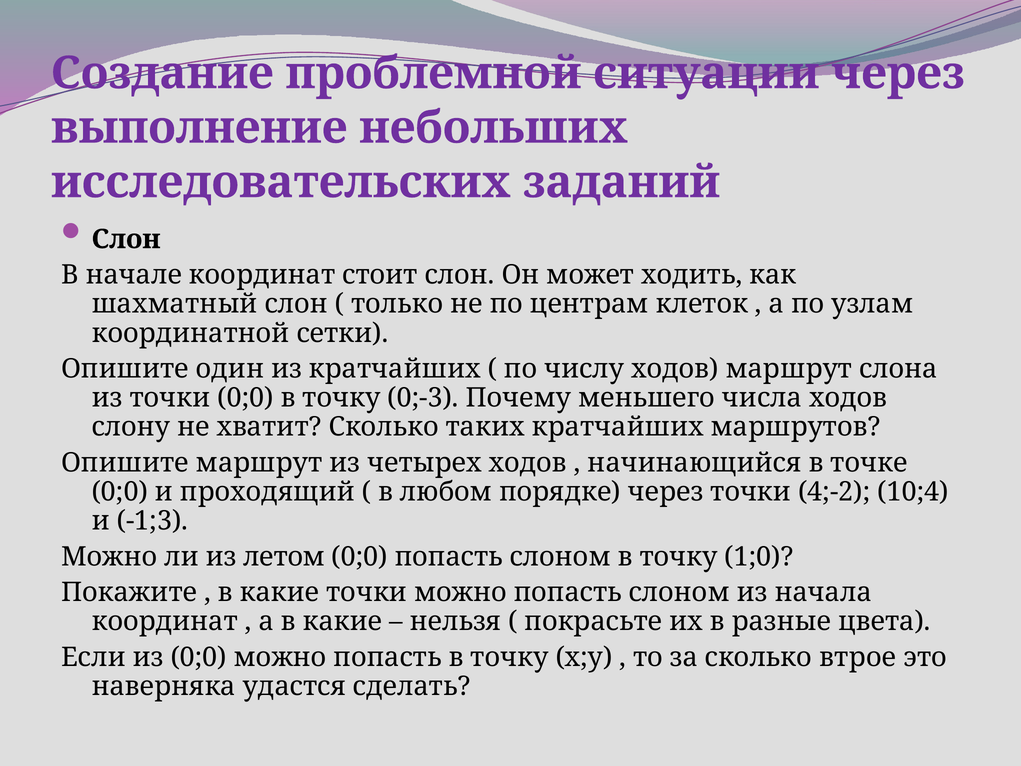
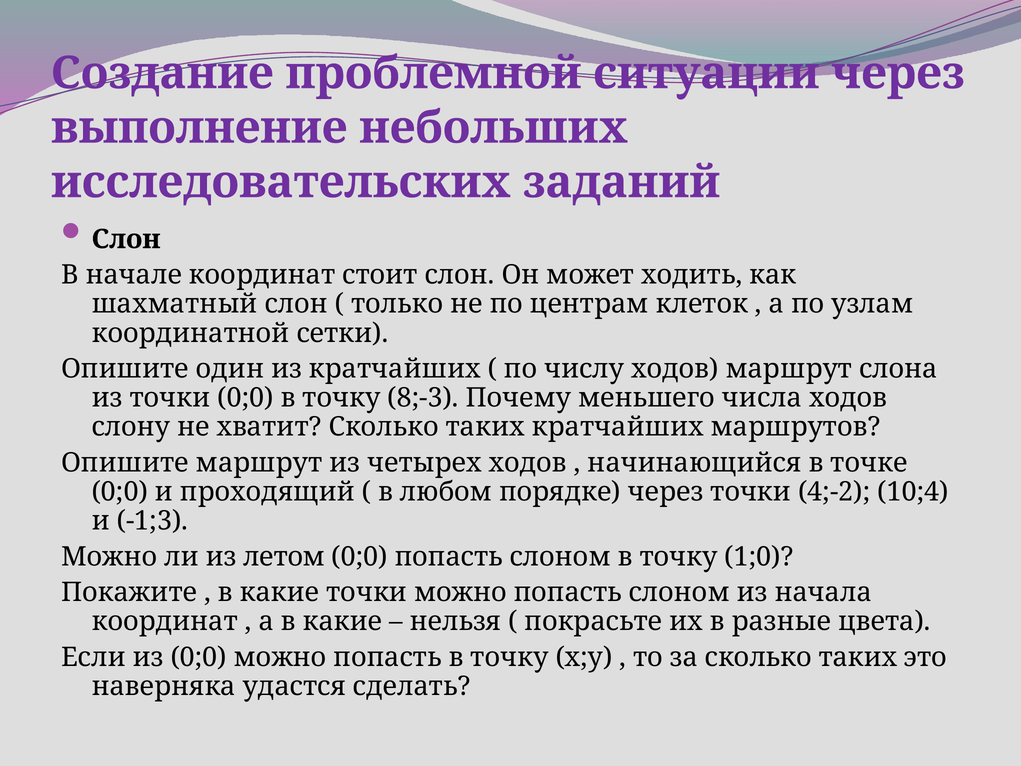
0;-3: 0;-3 -> 8;-3
за сколько втрое: втрое -> таких
